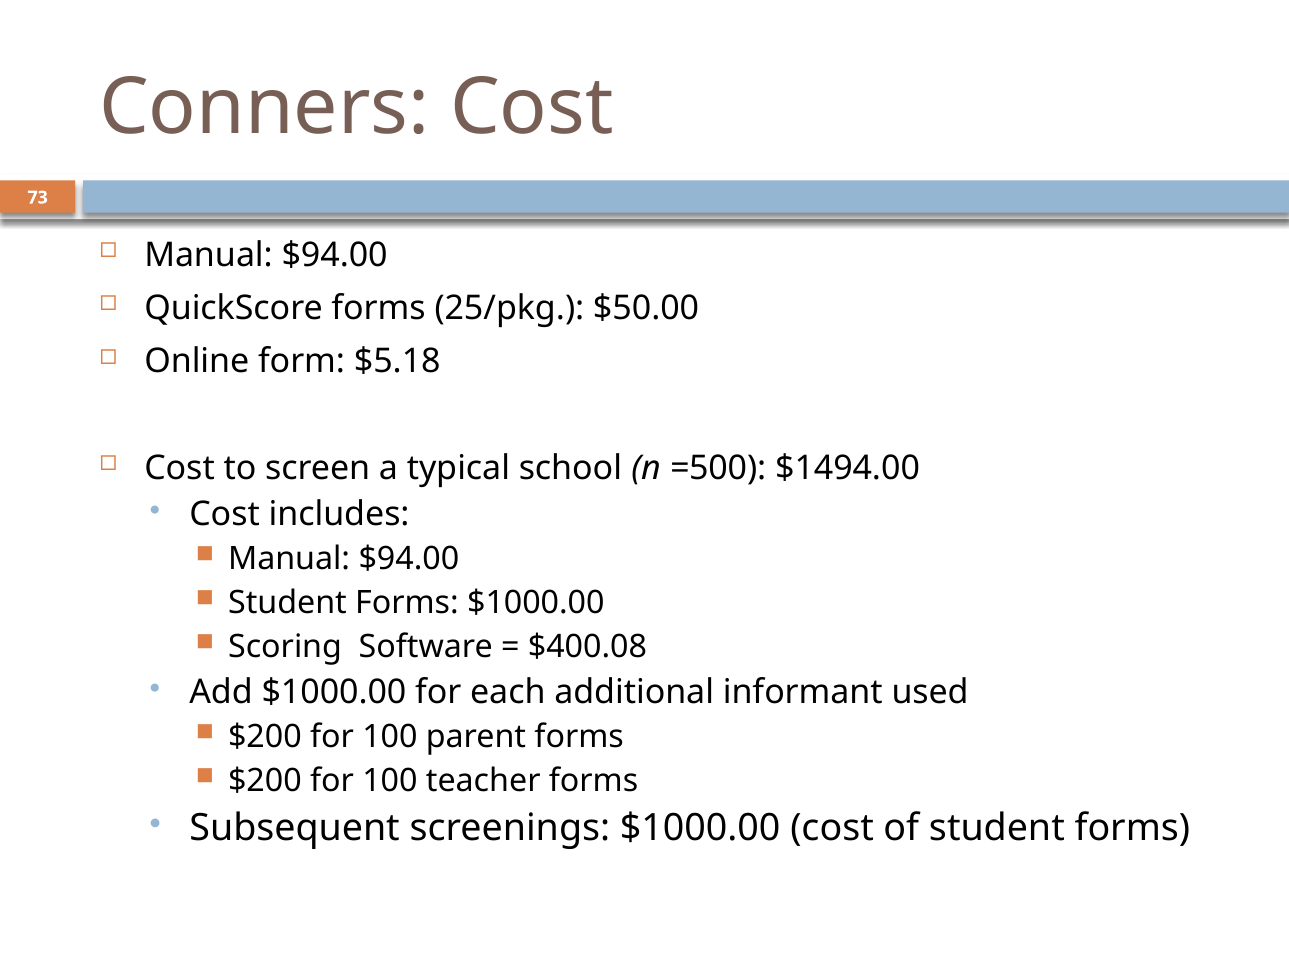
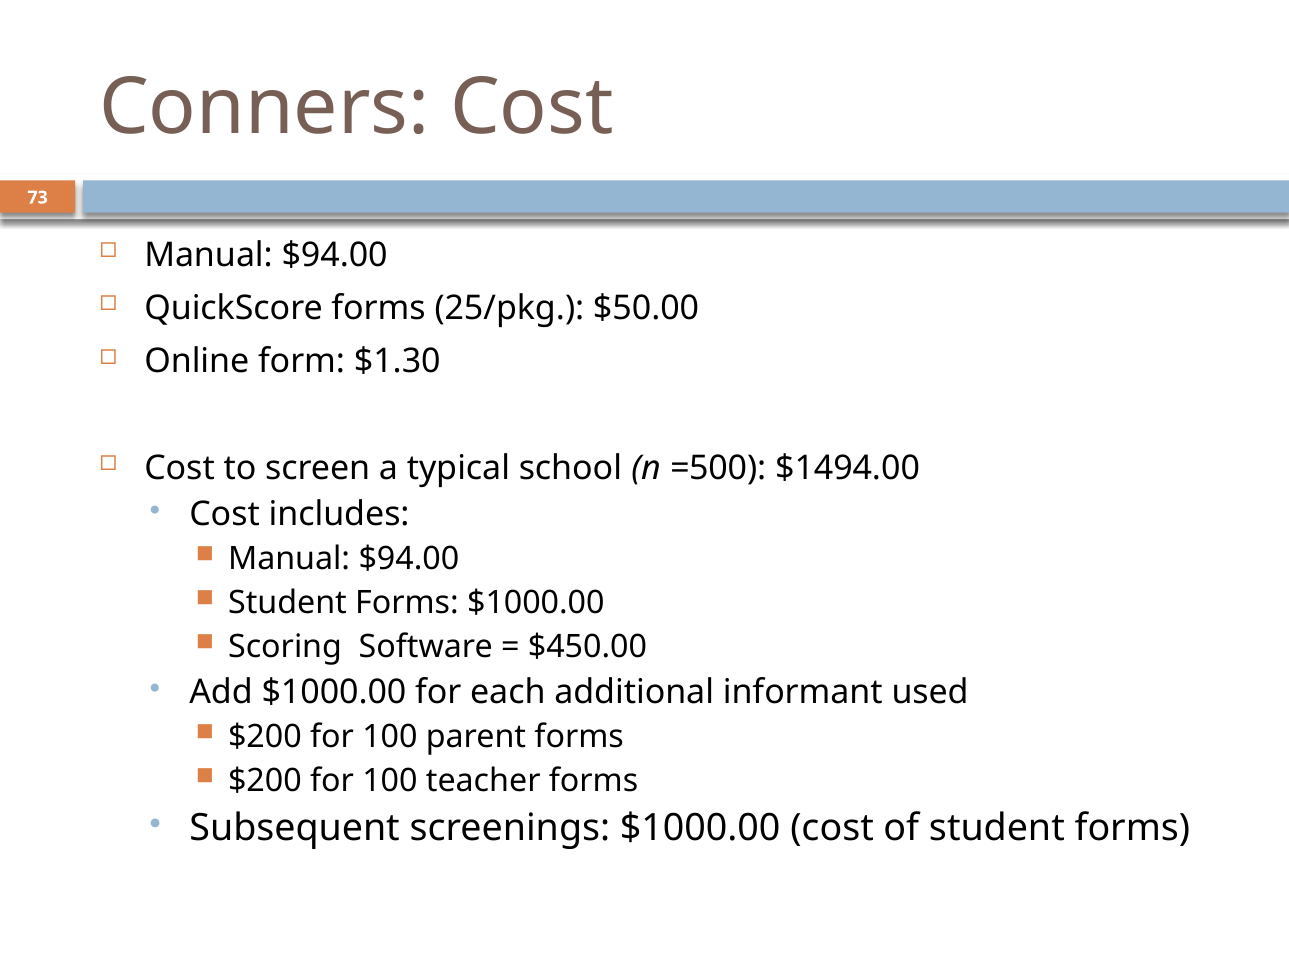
$5.18: $5.18 -> $1.30
$400.08: $400.08 -> $450.00
